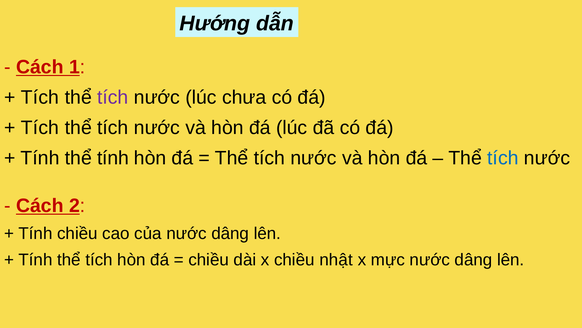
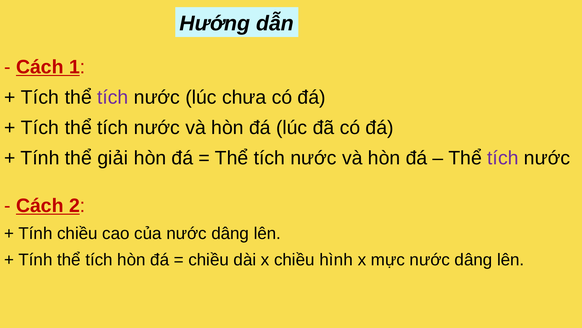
thể tính: tính -> giải
tích at (503, 158) colour: blue -> purple
nhật: nhật -> hình
